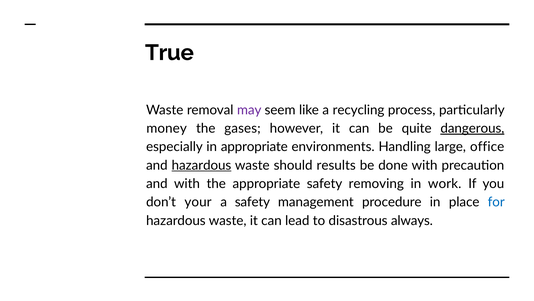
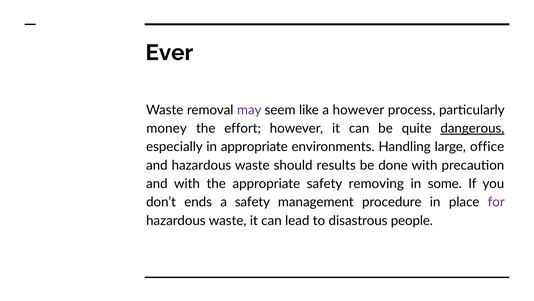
True: True -> Ever
a recycling: recycling -> however
gases: gases -> effort
hazardous at (201, 165) underline: present -> none
work: work -> some
your: your -> ends
for colour: blue -> purple
always: always -> people
